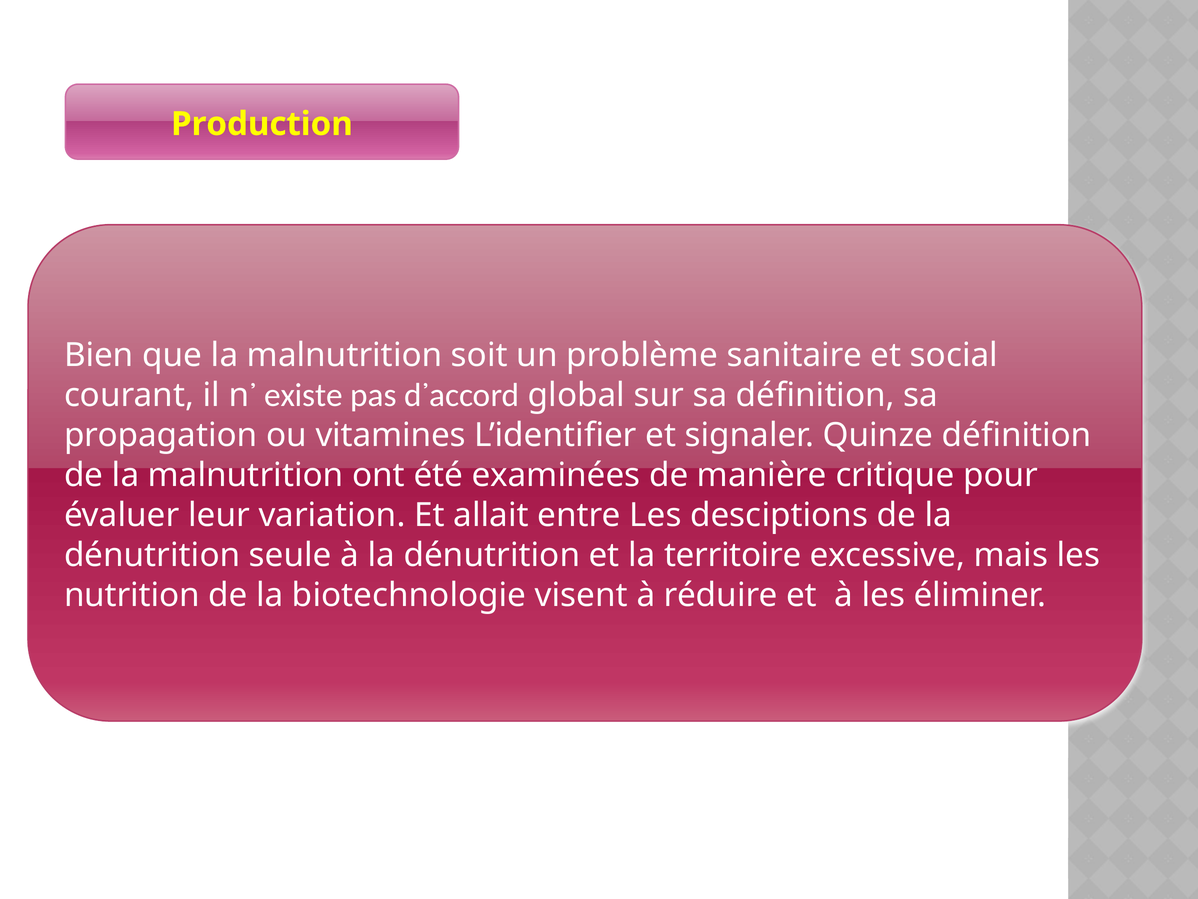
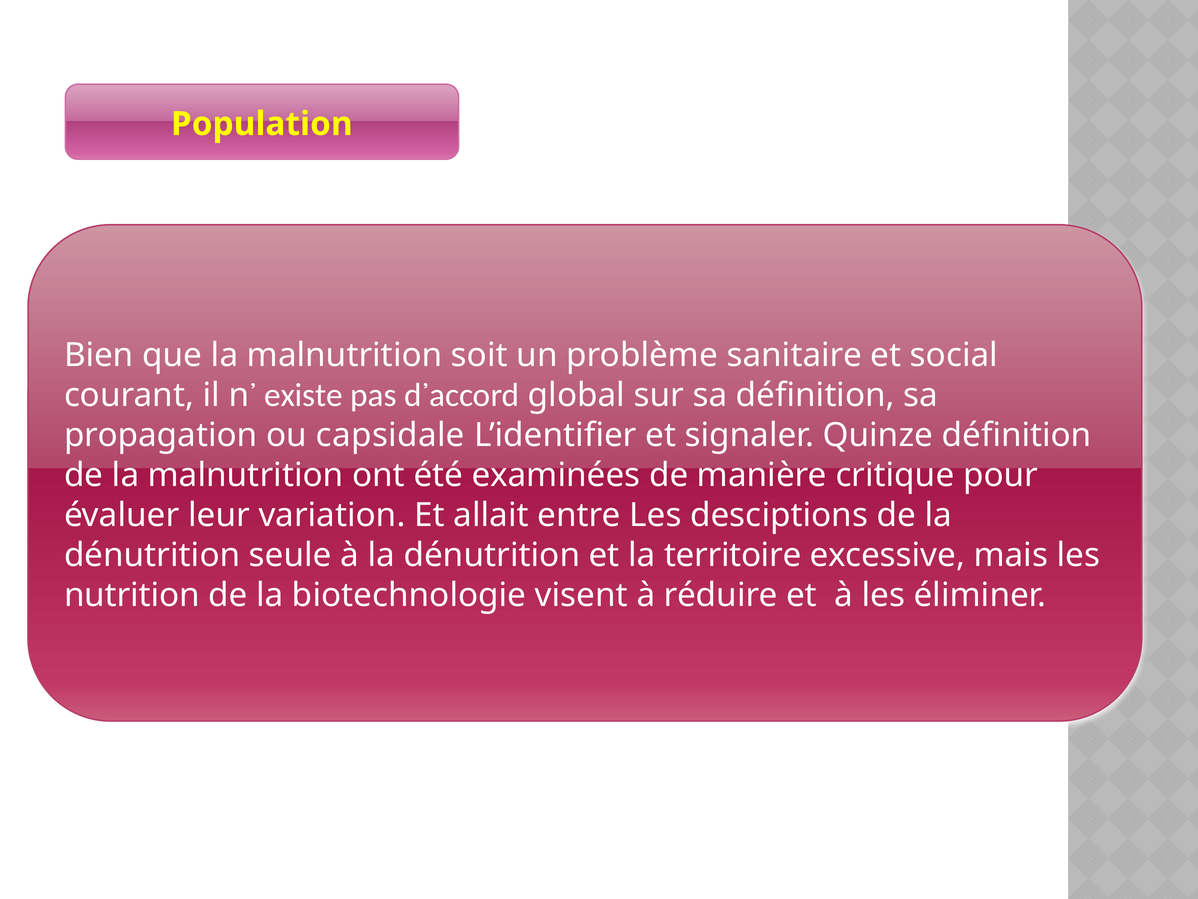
Production: Production -> Population
vitamines: vitamines -> capsidale
